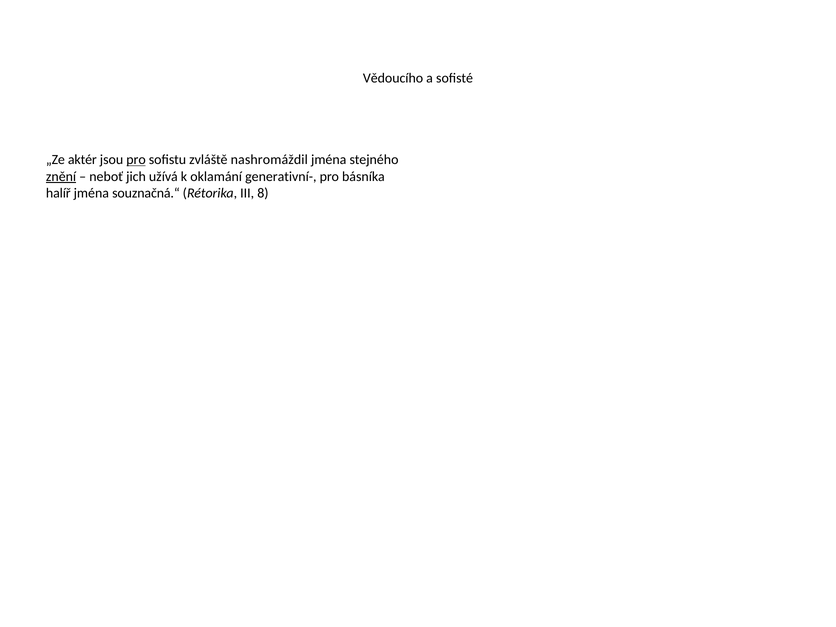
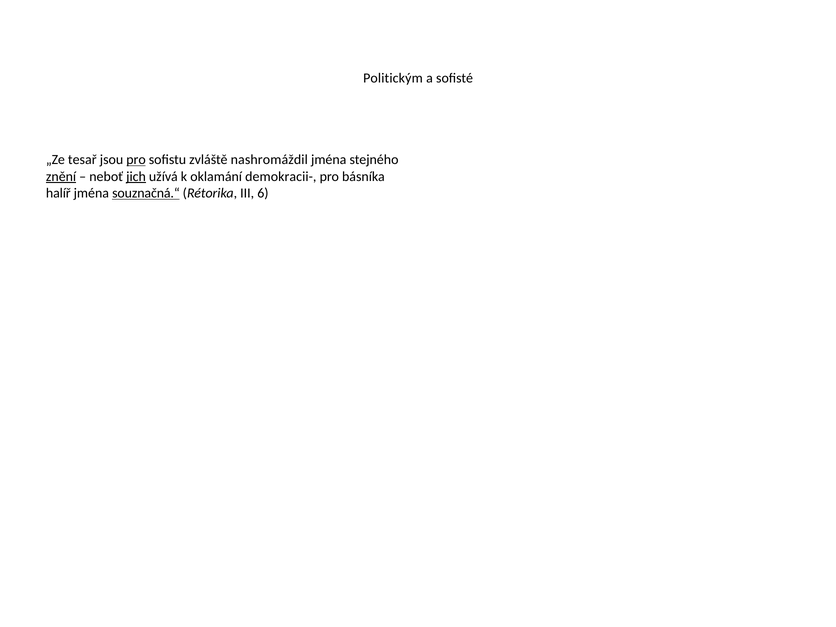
Vědoucího: Vědoucího -> Politickým
aktér: aktér -> tesař
jich underline: none -> present
generativní-: generativní- -> demokracii-
souznačná.“ underline: none -> present
8: 8 -> 6
